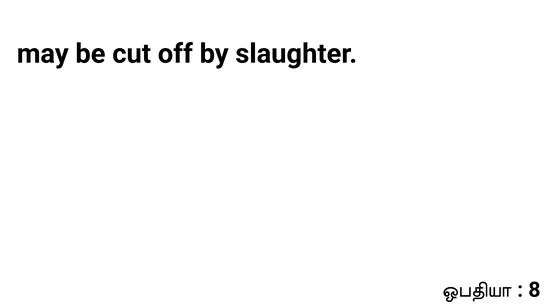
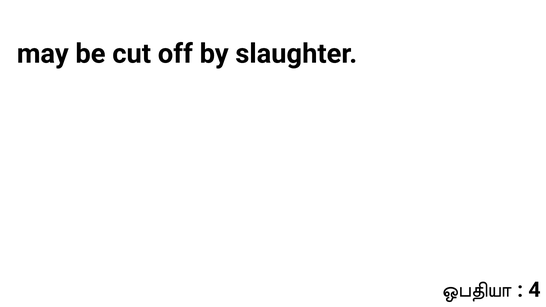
8: 8 -> 4
